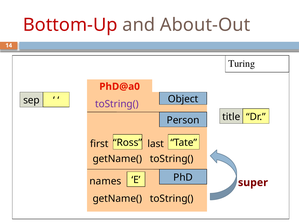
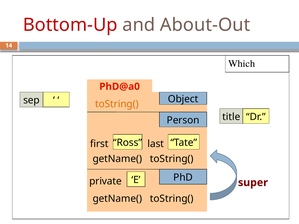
Turing: Turing -> Which
toString( at (117, 104) colour: purple -> orange
names: names -> private
